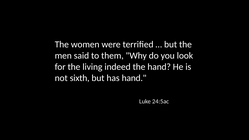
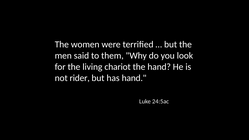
indeed: indeed -> chariot
sixth: sixth -> rider
